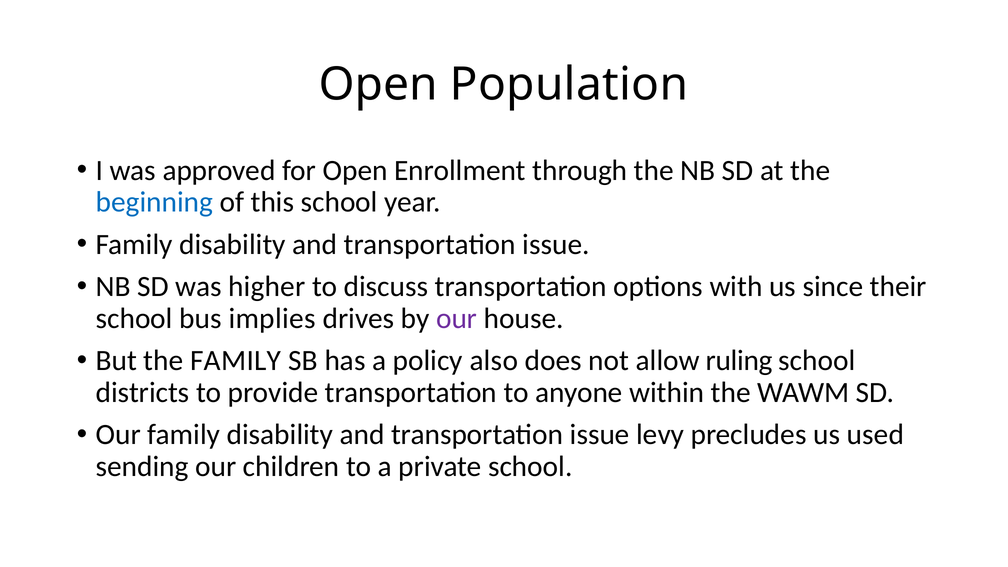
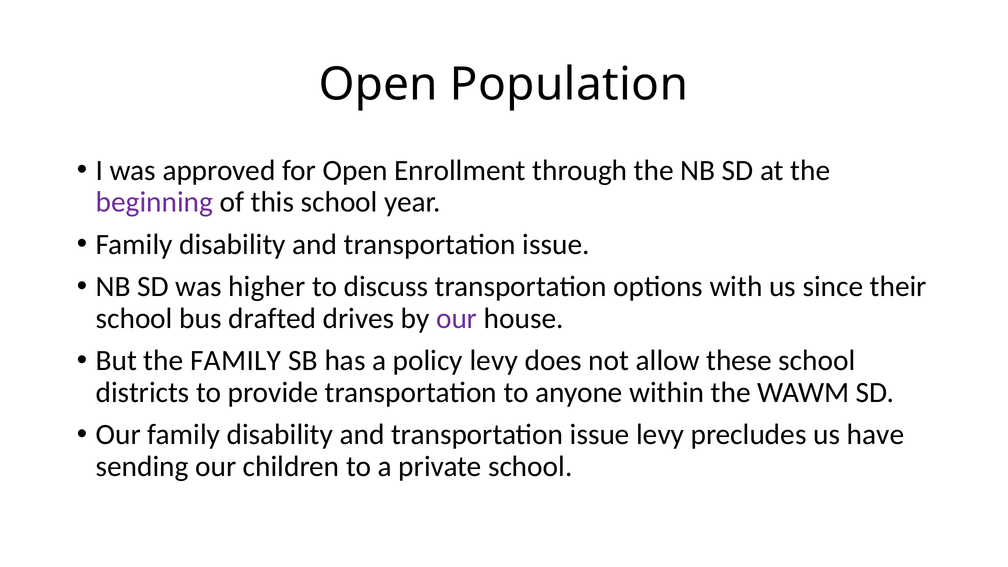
beginning colour: blue -> purple
implies: implies -> drafted
policy also: also -> levy
ruling: ruling -> these
used: used -> have
